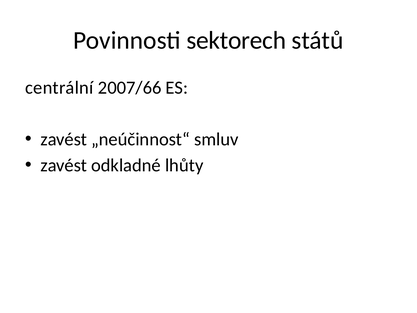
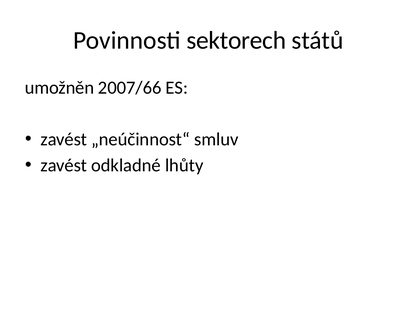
centrální: centrální -> umožněn
